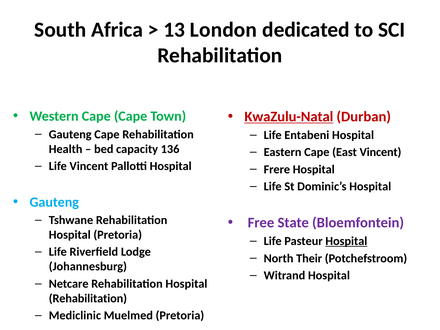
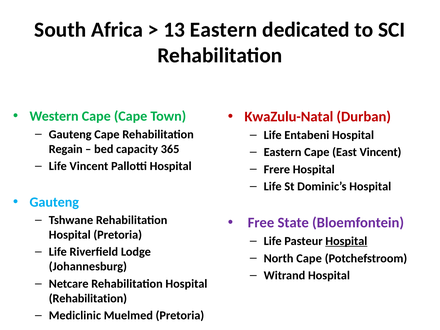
13 London: London -> Eastern
KwaZulu-Natal underline: present -> none
Health: Health -> Regain
136: 136 -> 365
North Their: Their -> Cape
